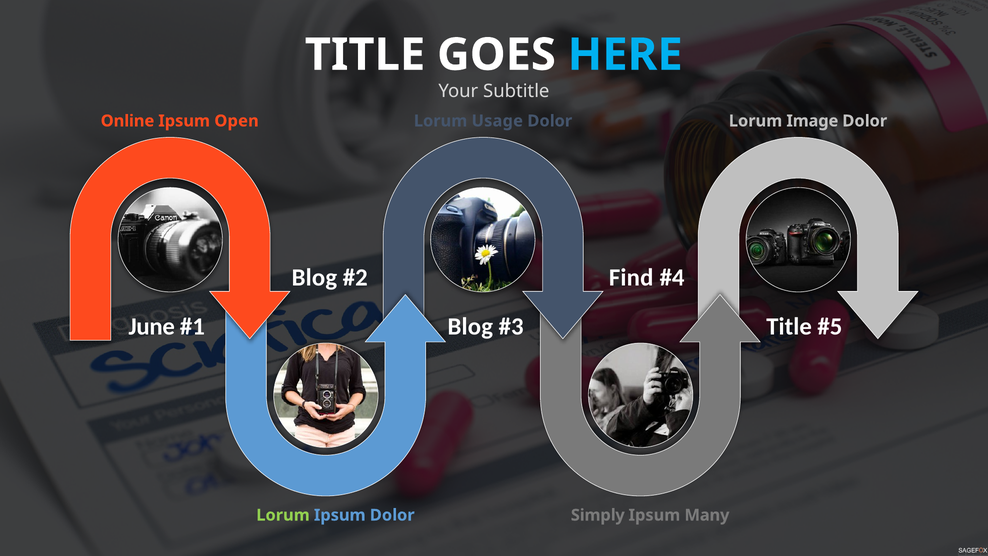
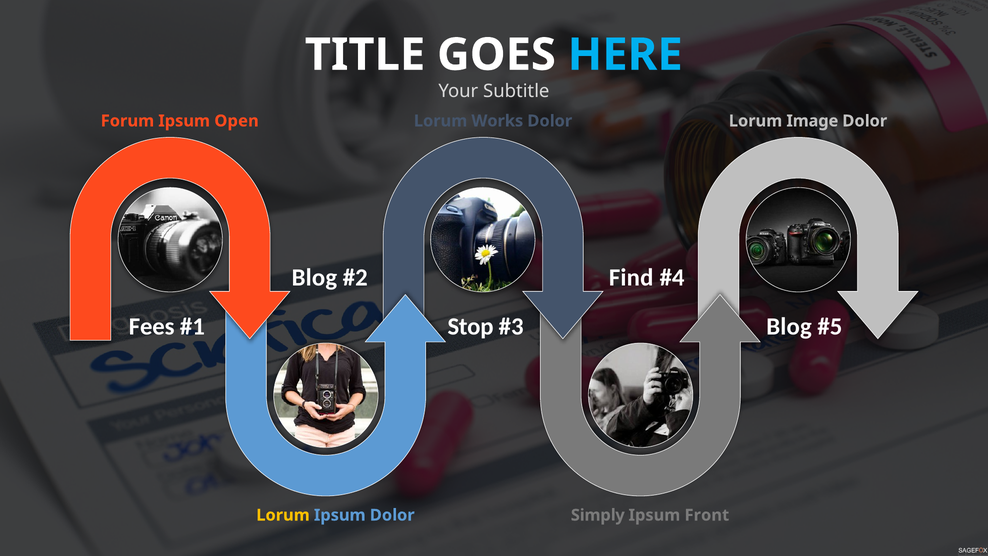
Online: Online -> Forum
Usage: Usage -> Works
June: June -> Fees
Blog at (470, 327): Blog -> Stop
Title at (789, 327): Title -> Blog
Lorum at (283, 515) colour: light green -> yellow
Many: Many -> Front
